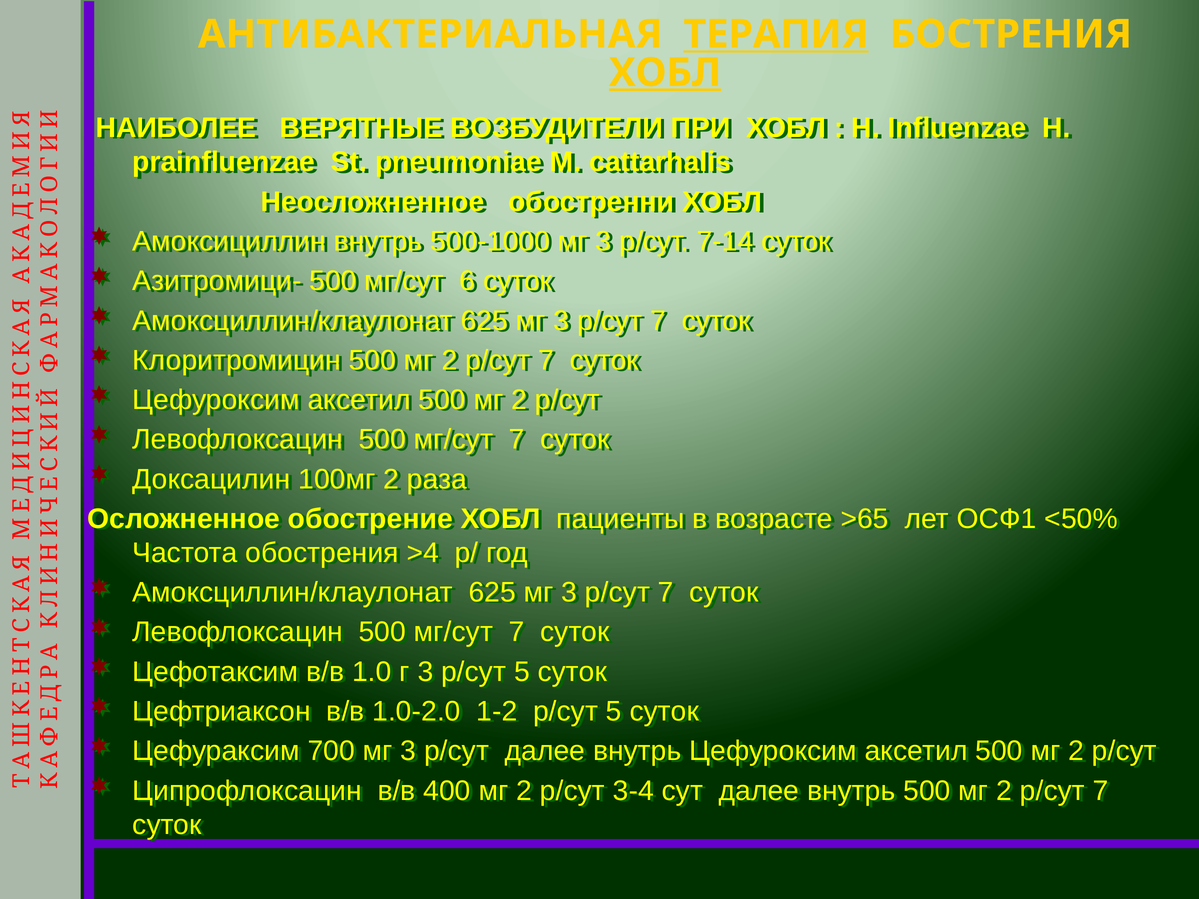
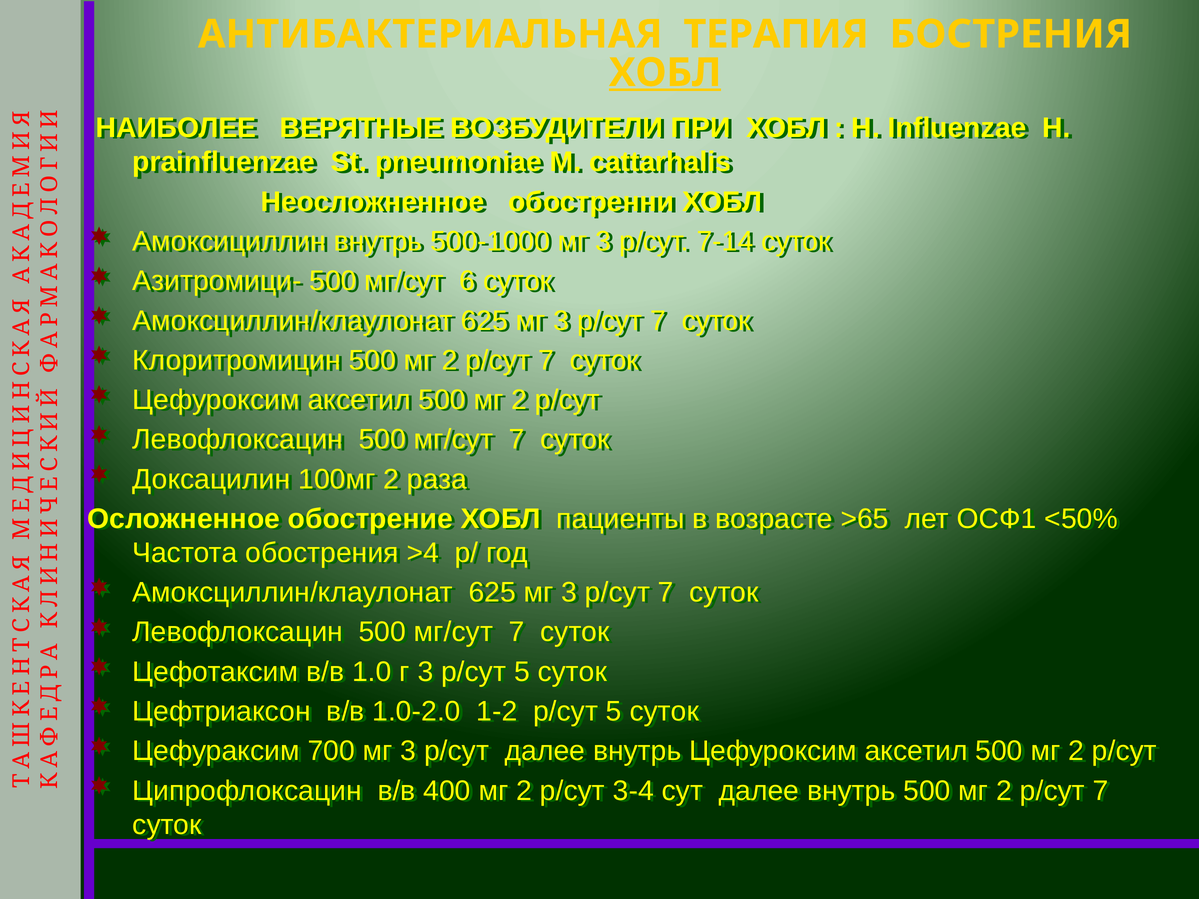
ТЕРАПИЯ underline: present -> none
